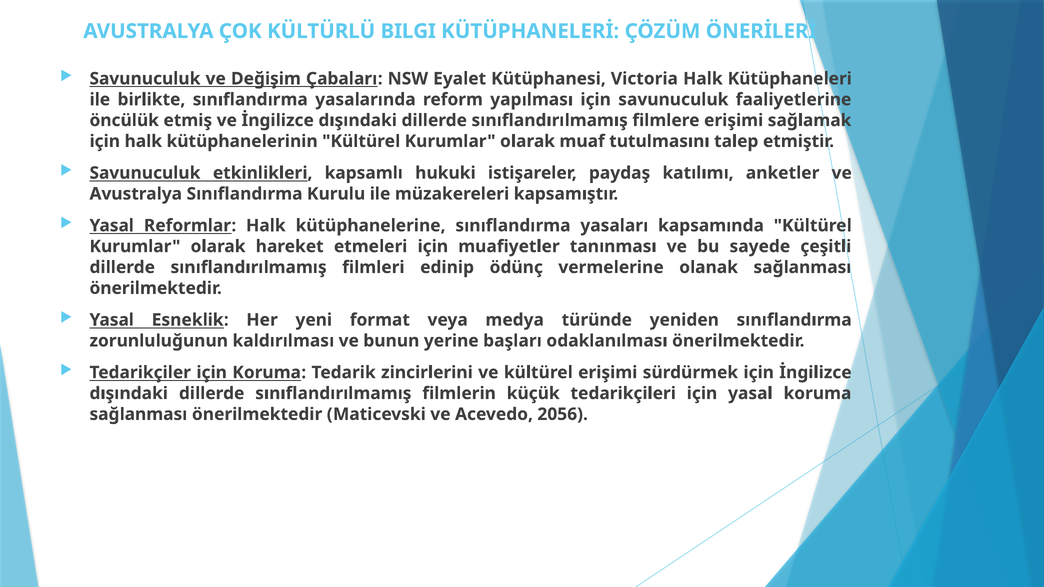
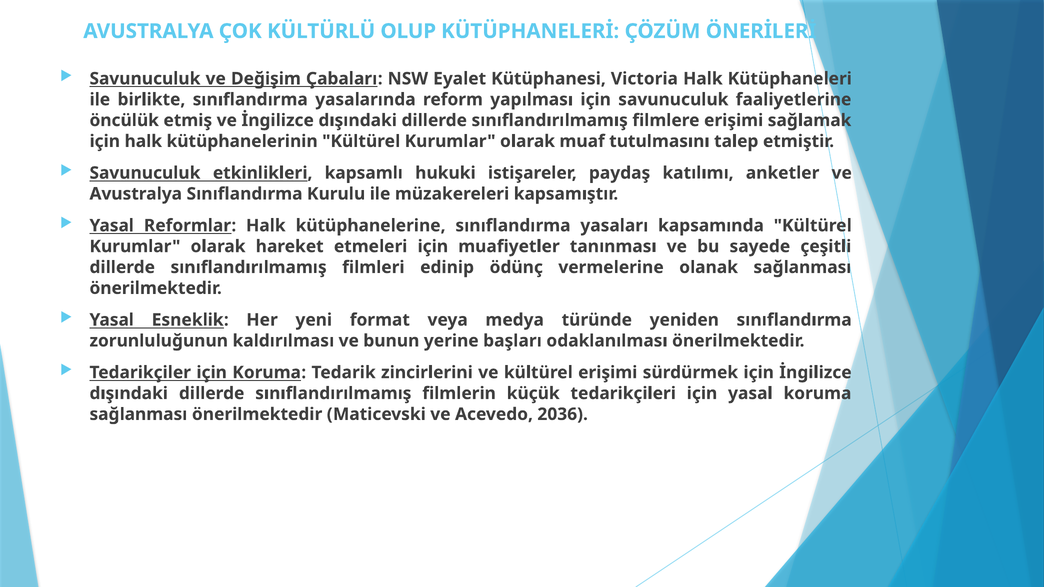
BILGI: BILGI -> OLUP
2056: 2056 -> 2036
